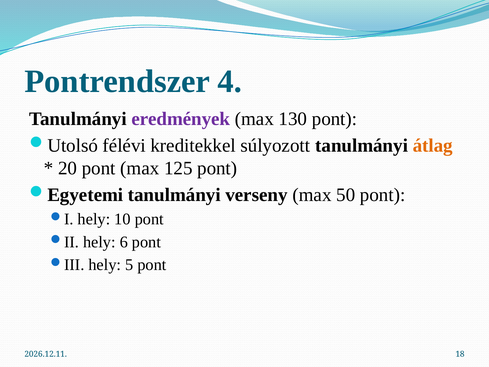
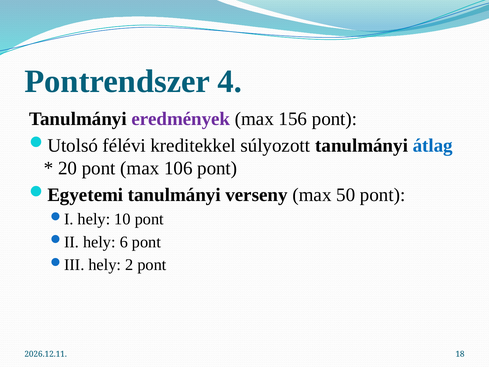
130: 130 -> 156
átlag colour: orange -> blue
125: 125 -> 106
5: 5 -> 2
